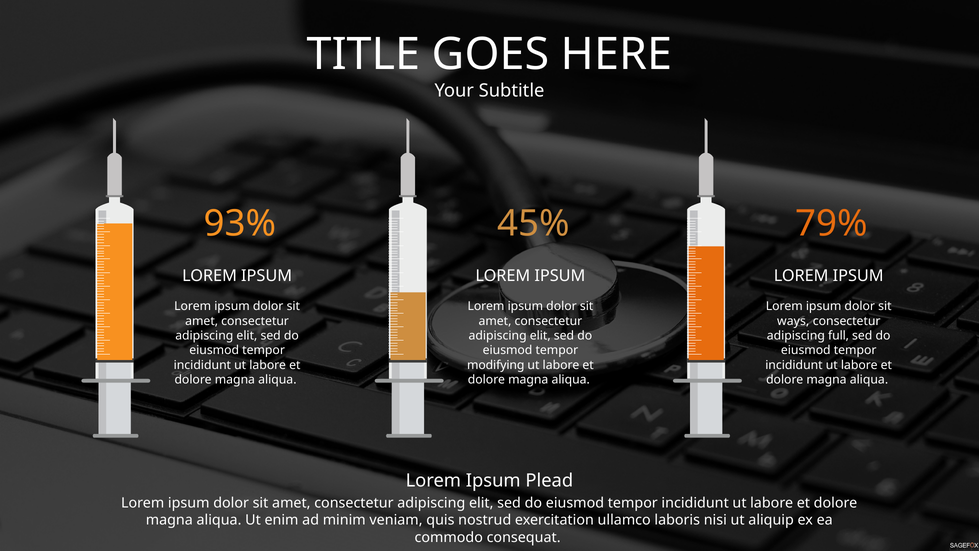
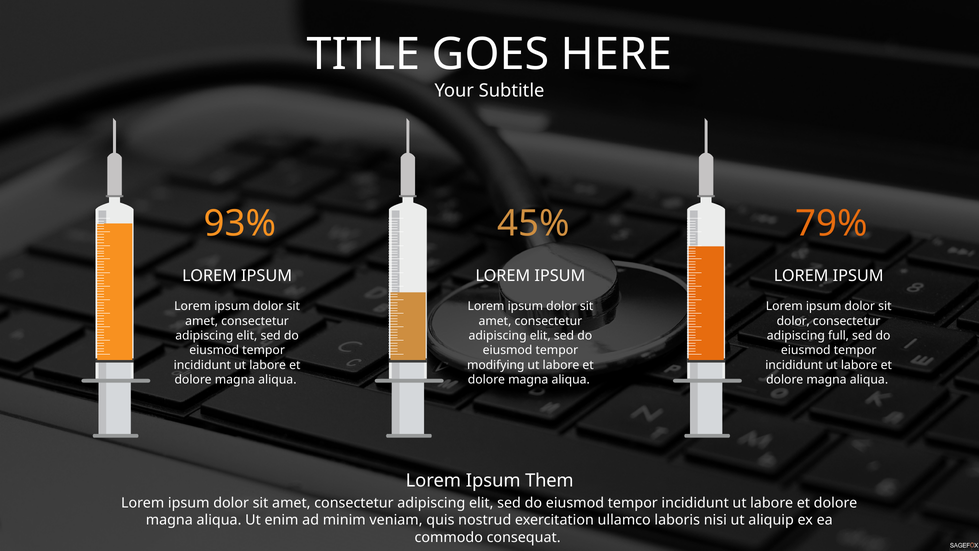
ways at (793, 321): ways -> dolor
Plead: Plead -> Them
